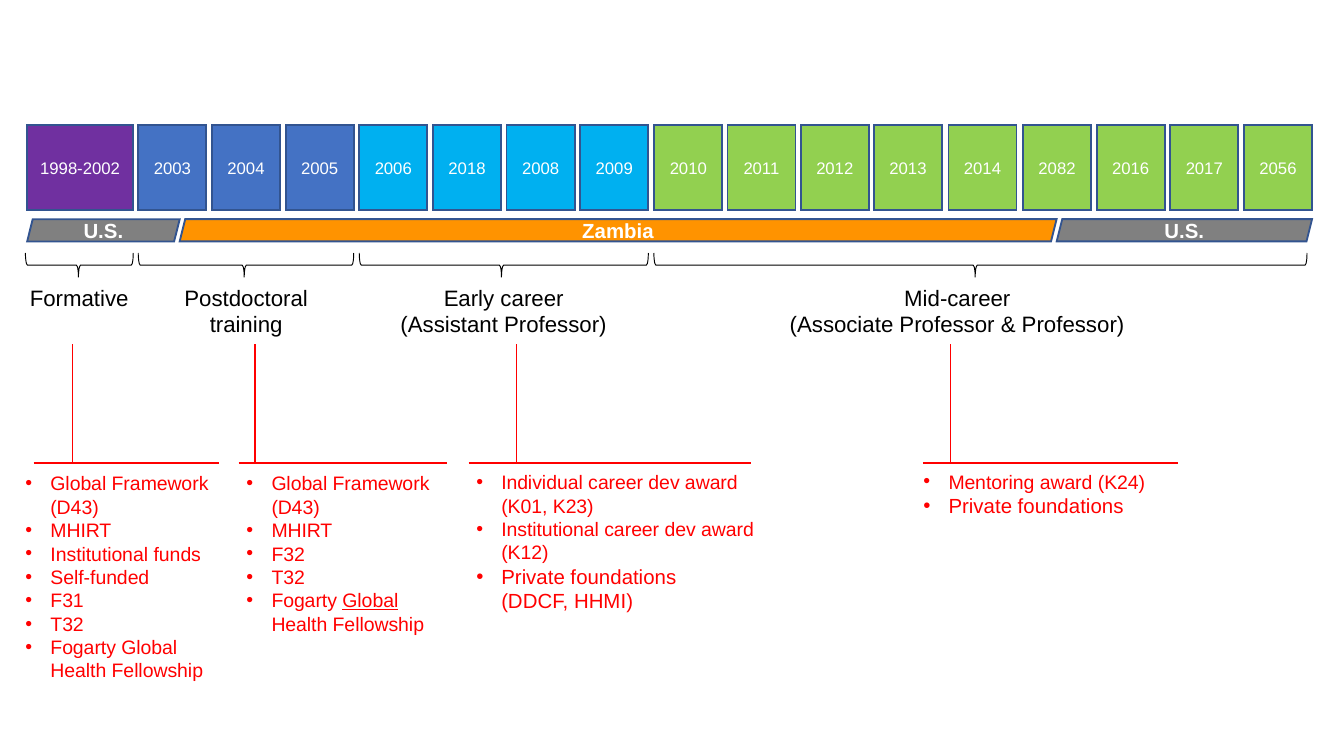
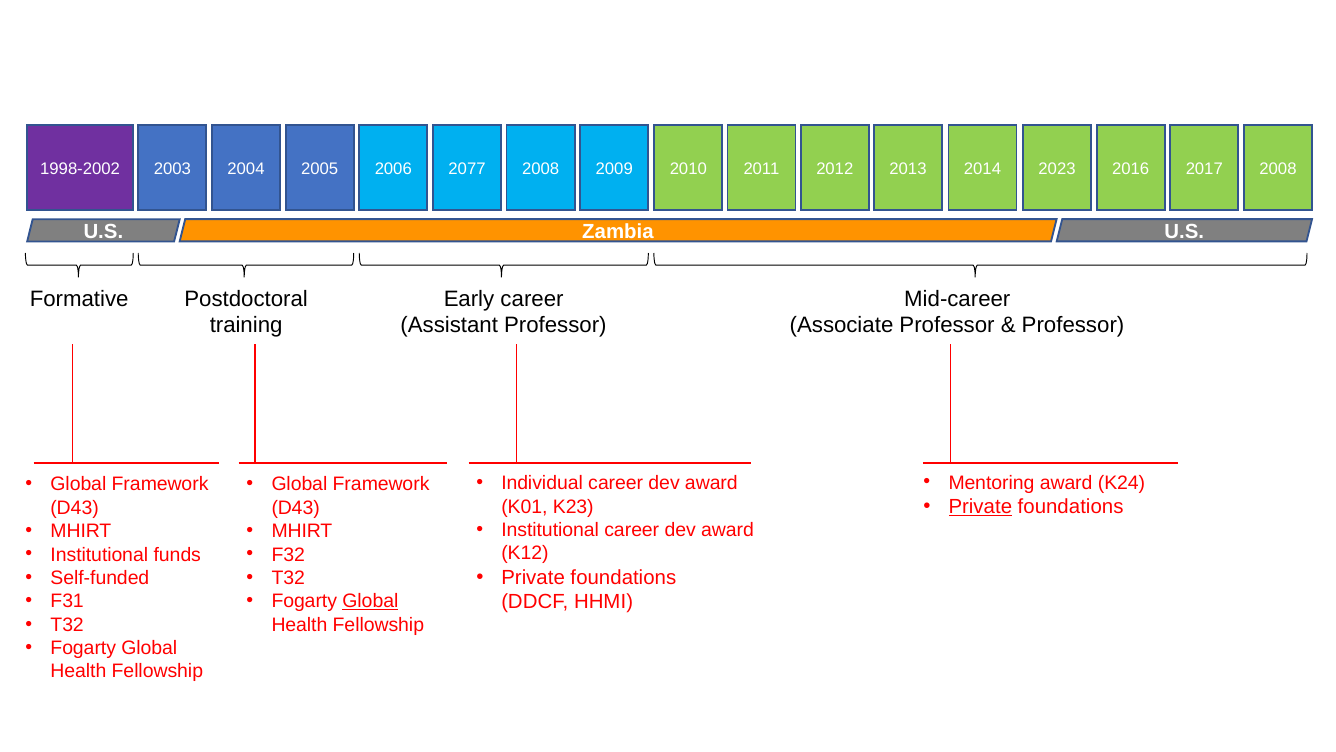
2018: 2018 -> 2077
2082: 2082 -> 2023
2056 at (1278, 169): 2056 -> 2008
Private at (980, 506) underline: none -> present
